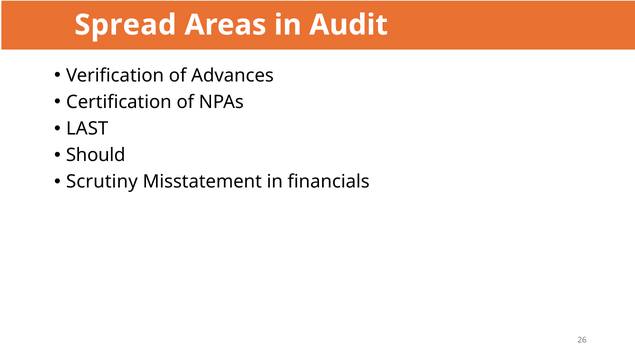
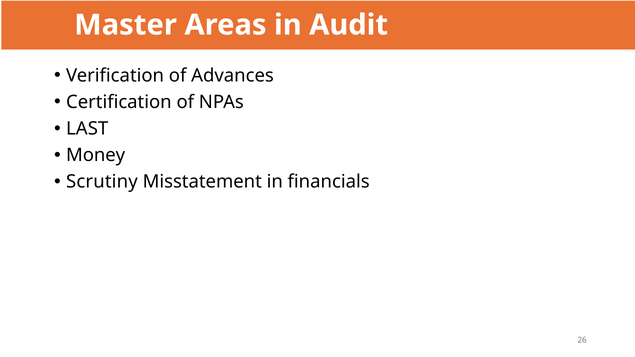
Spread: Spread -> Master
Should: Should -> Money
